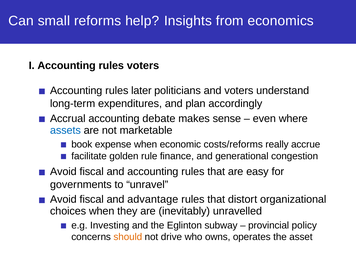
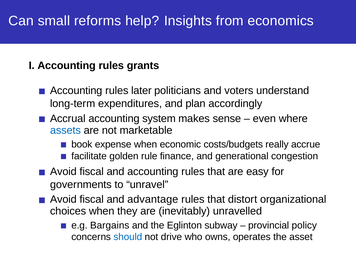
rules voters: voters -> grants
debate: debate -> system
costs/reforms: costs/reforms -> costs/budgets
Investing: Investing -> Bargains
should colour: orange -> blue
